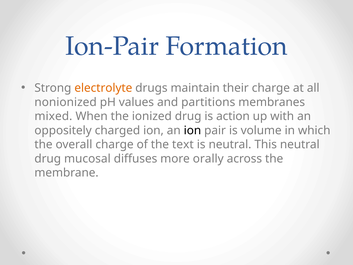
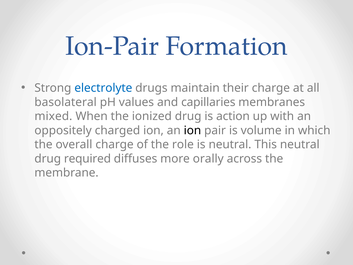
electrolyte colour: orange -> blue
nonionized: nonionized -> basolateral
partitions: partitions -> capillaries
text: text -> role
mucosal: mucosal -> required
